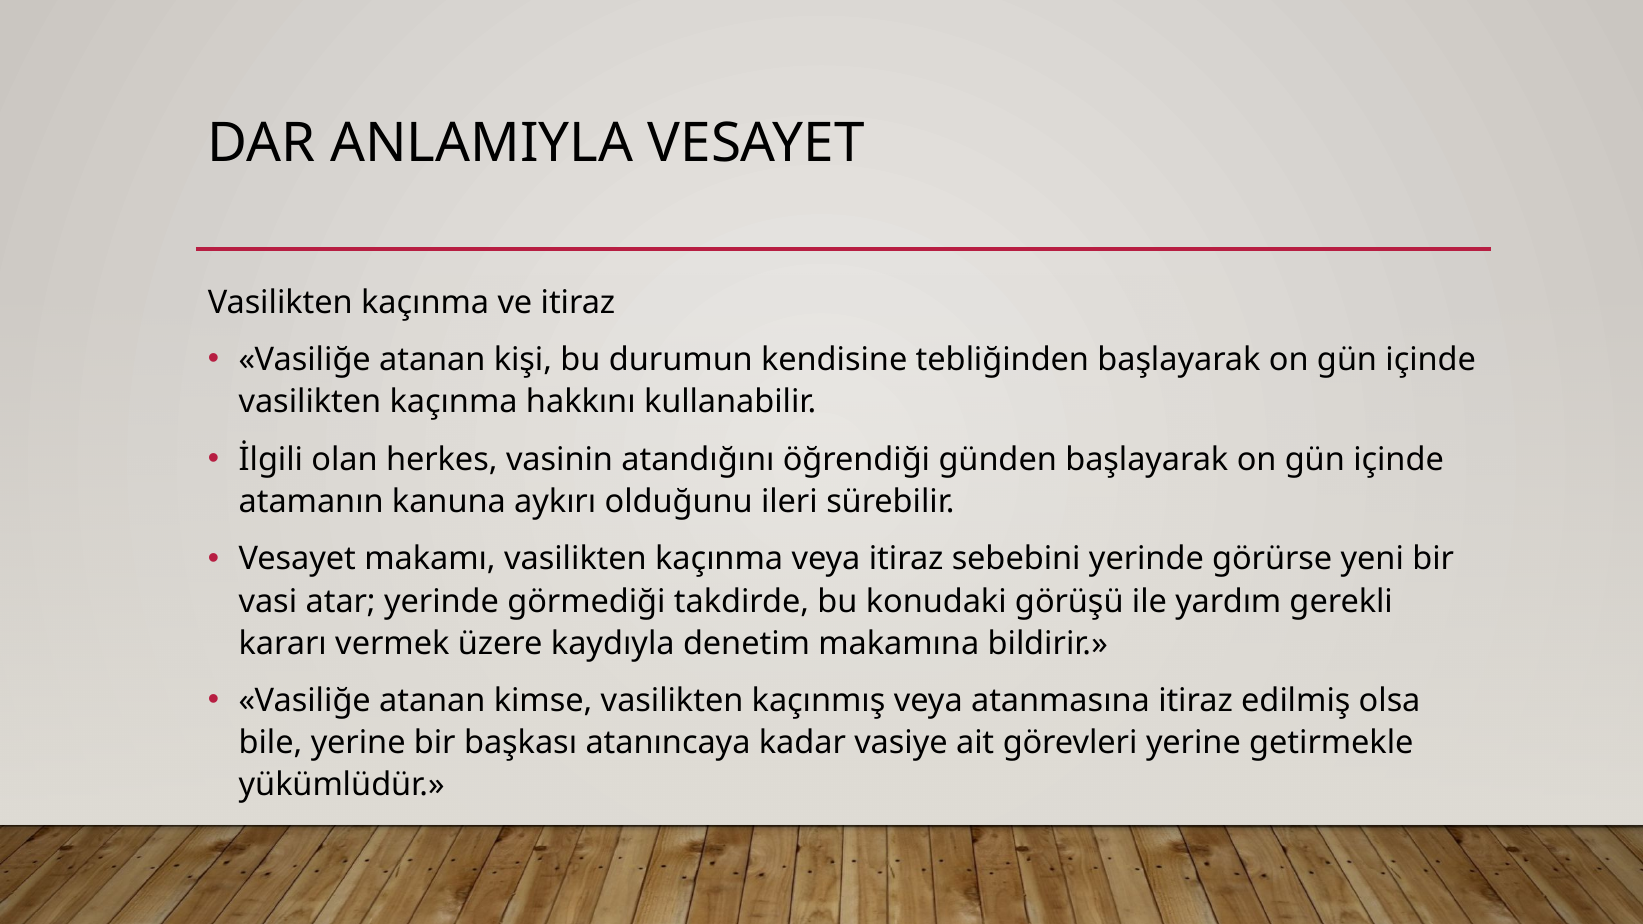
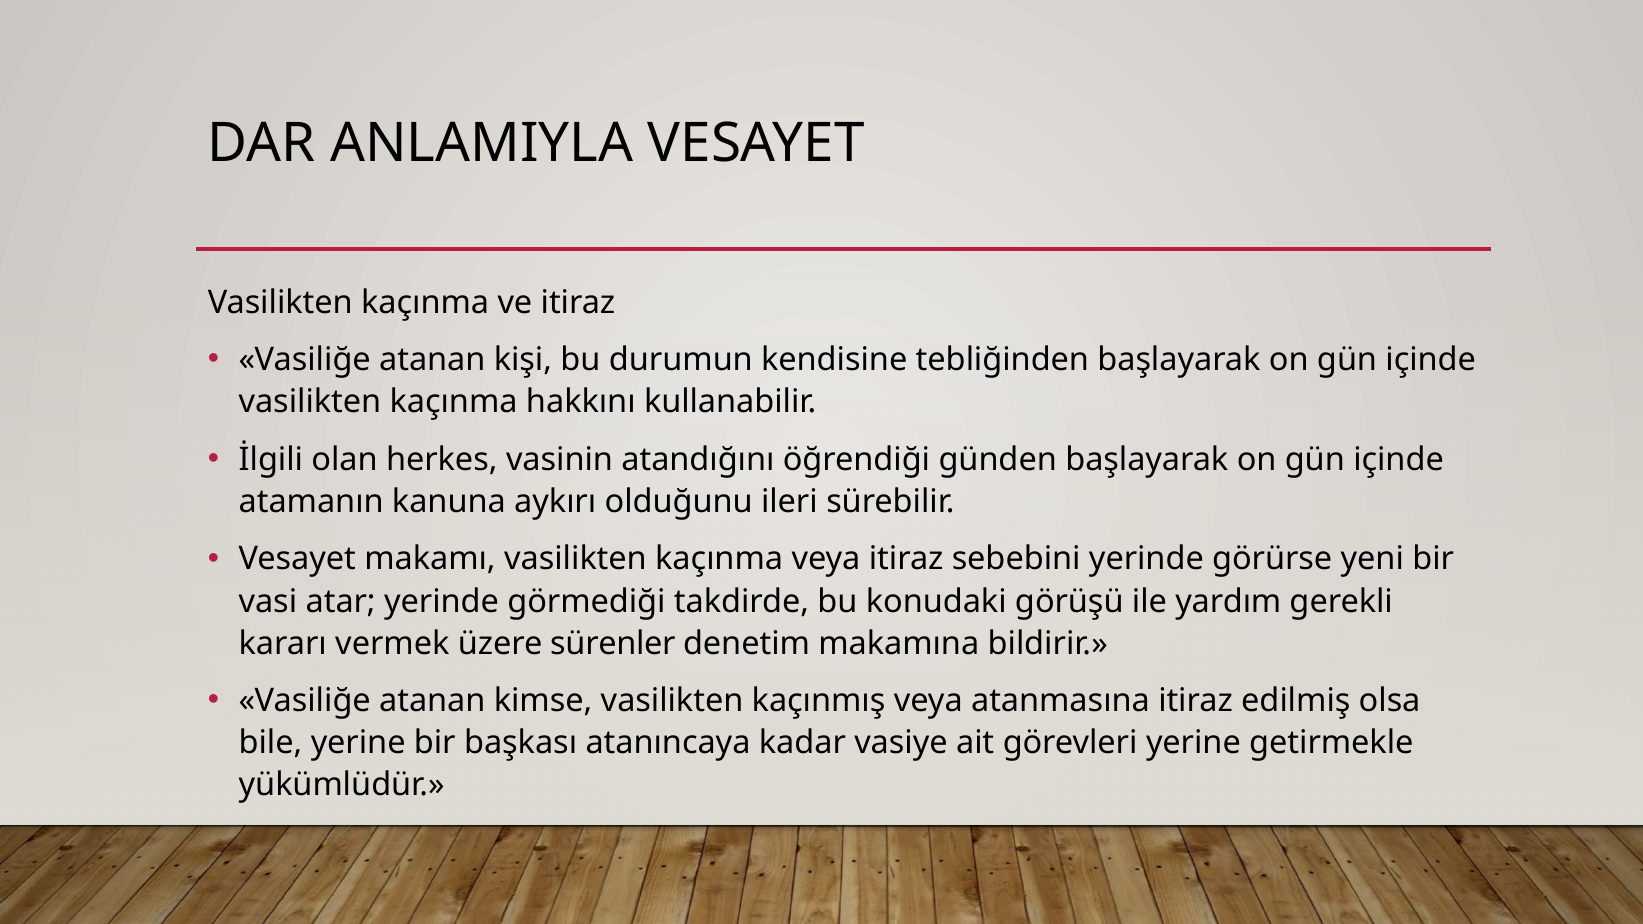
kaydıyla: kaydıyla -> sürenler
